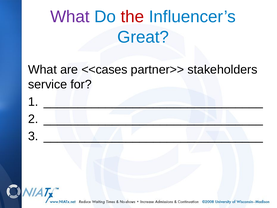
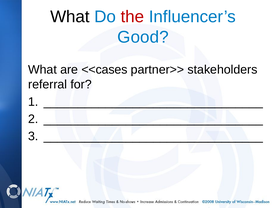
What at (70, 17) colour: purple -> black
Great: Great -> Good
service: service -> referral
